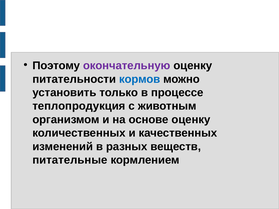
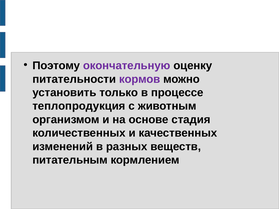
кормов colour: blue -> purple
основе оценку: оценку -> стадия
питательные: питательные -> питательным
